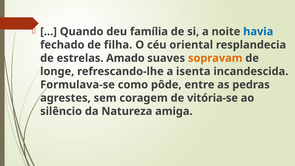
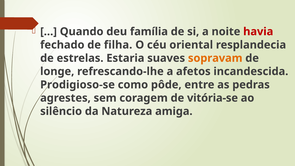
havia colour: blue -> red
Amado: Amado -> Estaria
isenta: isenta -> afetos
Formulava-se: Formulava-se -> Prodigioso-se
